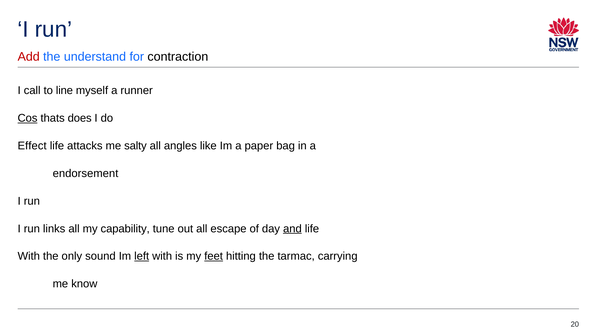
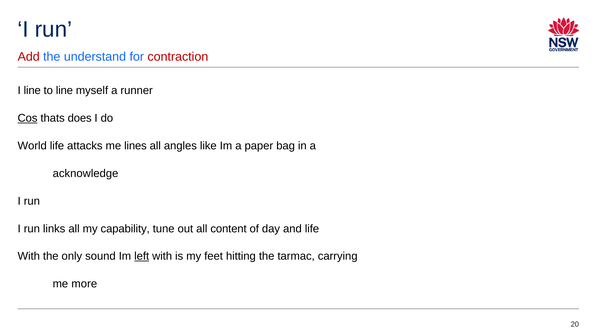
contraction colour: black -> red
I call: call -> line
Effect: Effect -> World
salty: salty -> lines
endorsement: endorsement -> acknowledge
escape: escape -> content
and underline: present -> none
feet underline: present -> none
know: know -> more
